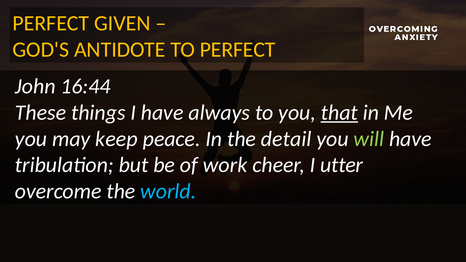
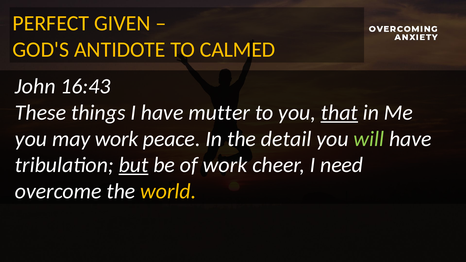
TO PERFECT: PERFECT -> CALMED
16:44: 16:44 -> 16:43
always: always -> mutter
may keep: keep -> work
but underline: none -> present
utter: utter -> need
world colour: light blue -> yellow
